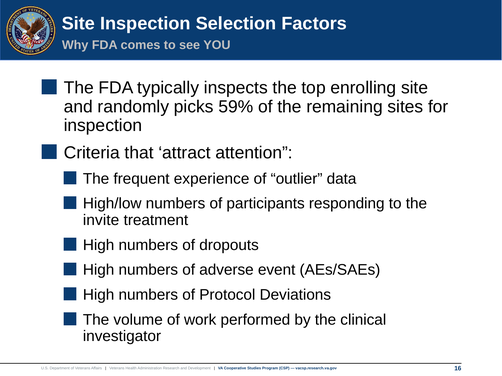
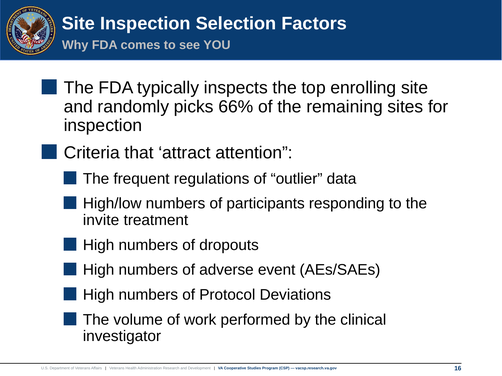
59%: 59% -> 66%
experience: experience -> regulations
